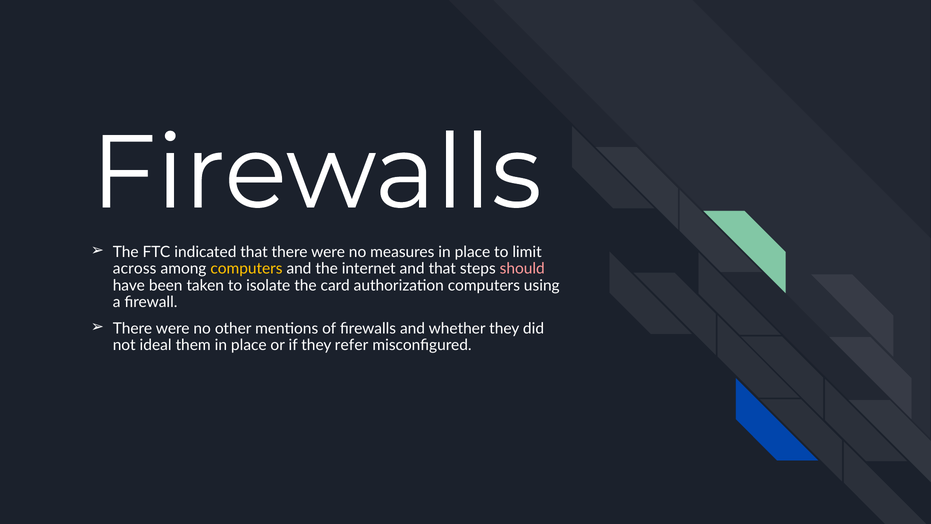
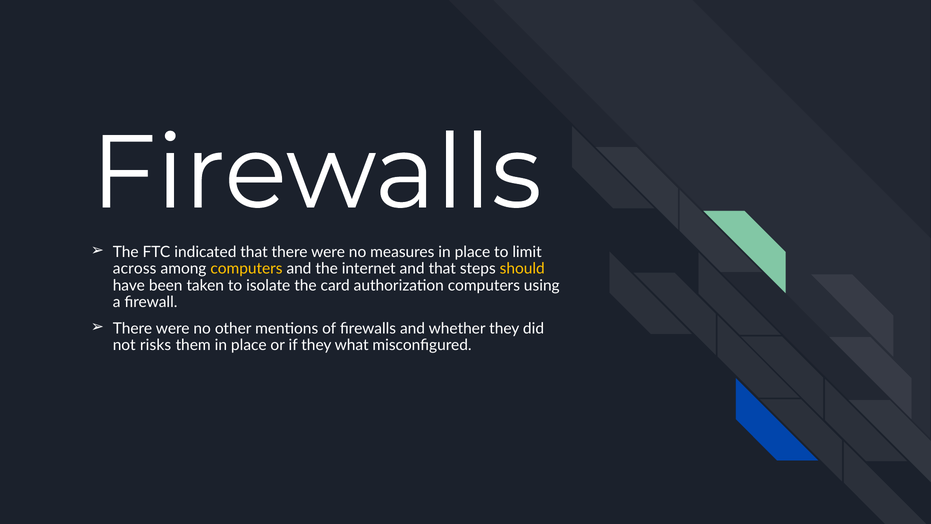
should colour: pink -> yellow
ideal: ideal -> risks
refer: refer -> what
